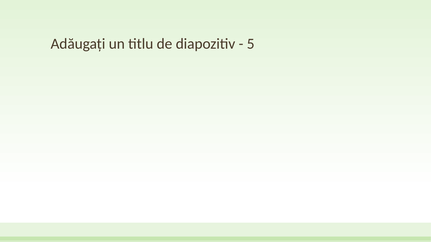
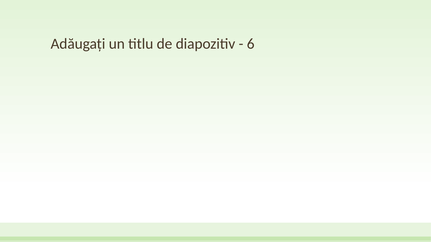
5: 5 -> 6
